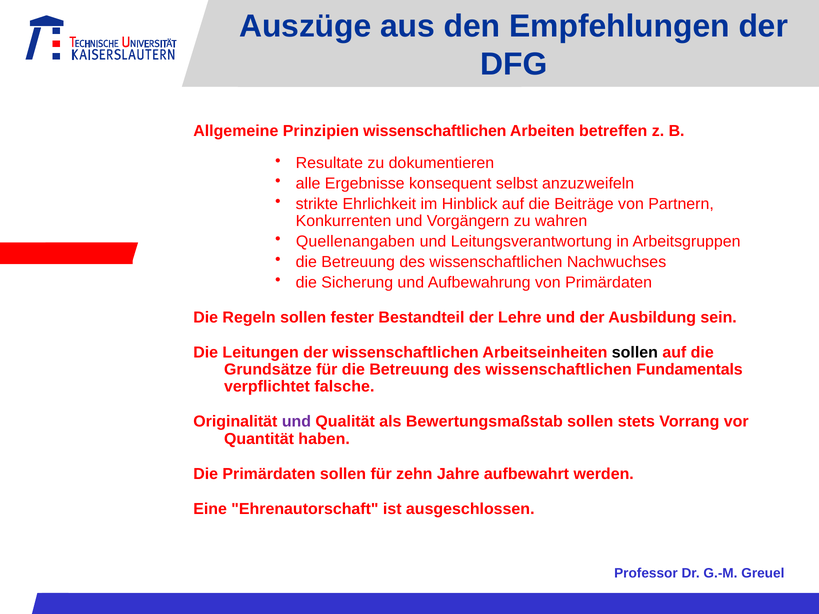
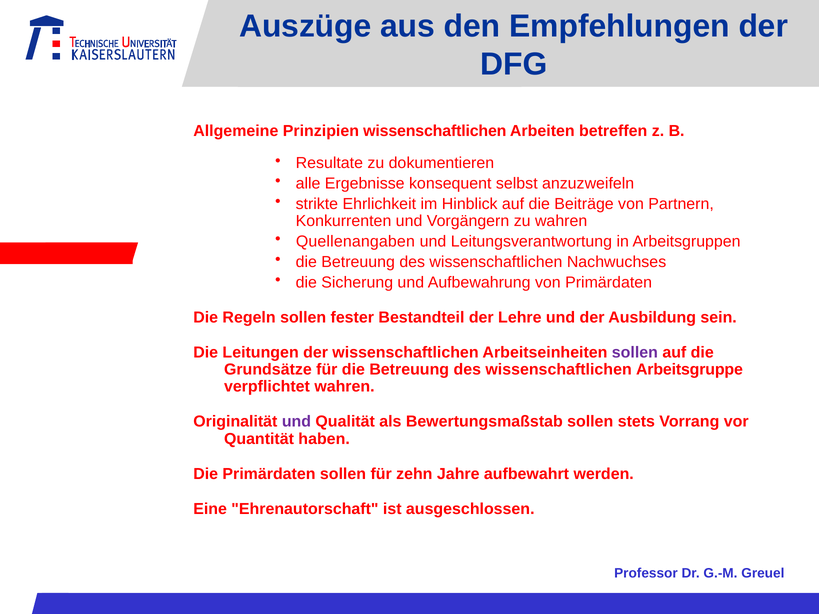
sollen at (635, 352) colour: black -> purple
Fundamentals: Fundamentals -> Arbeitsgruppe
verpflichtet falsche: falsche -> wahren
